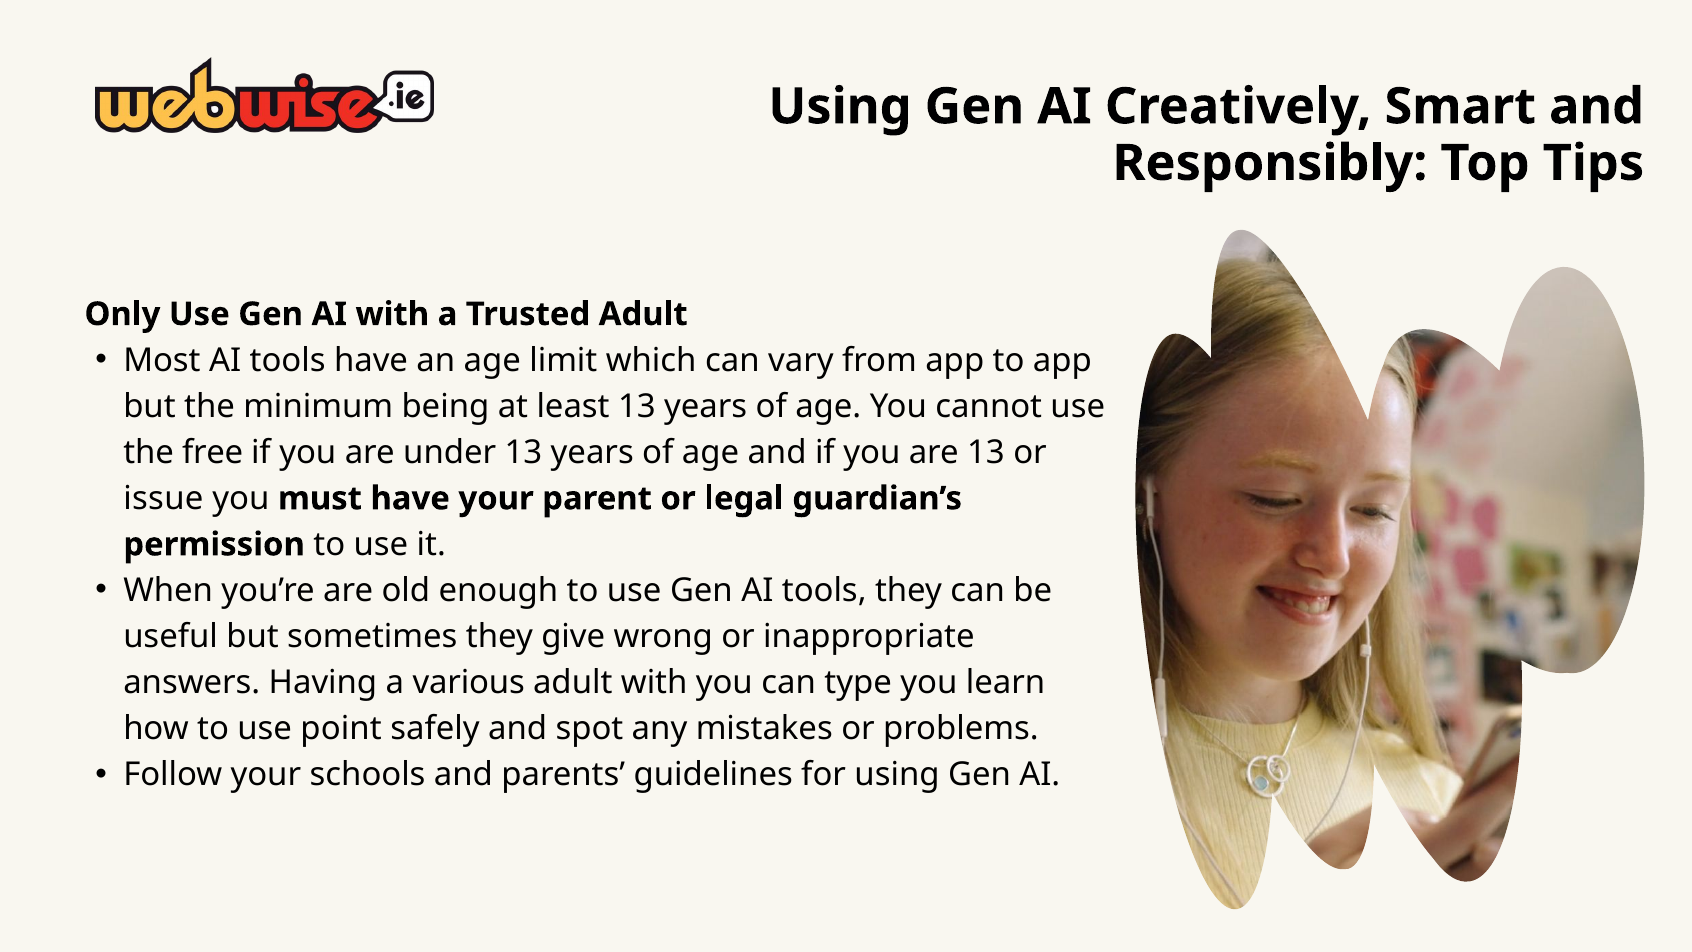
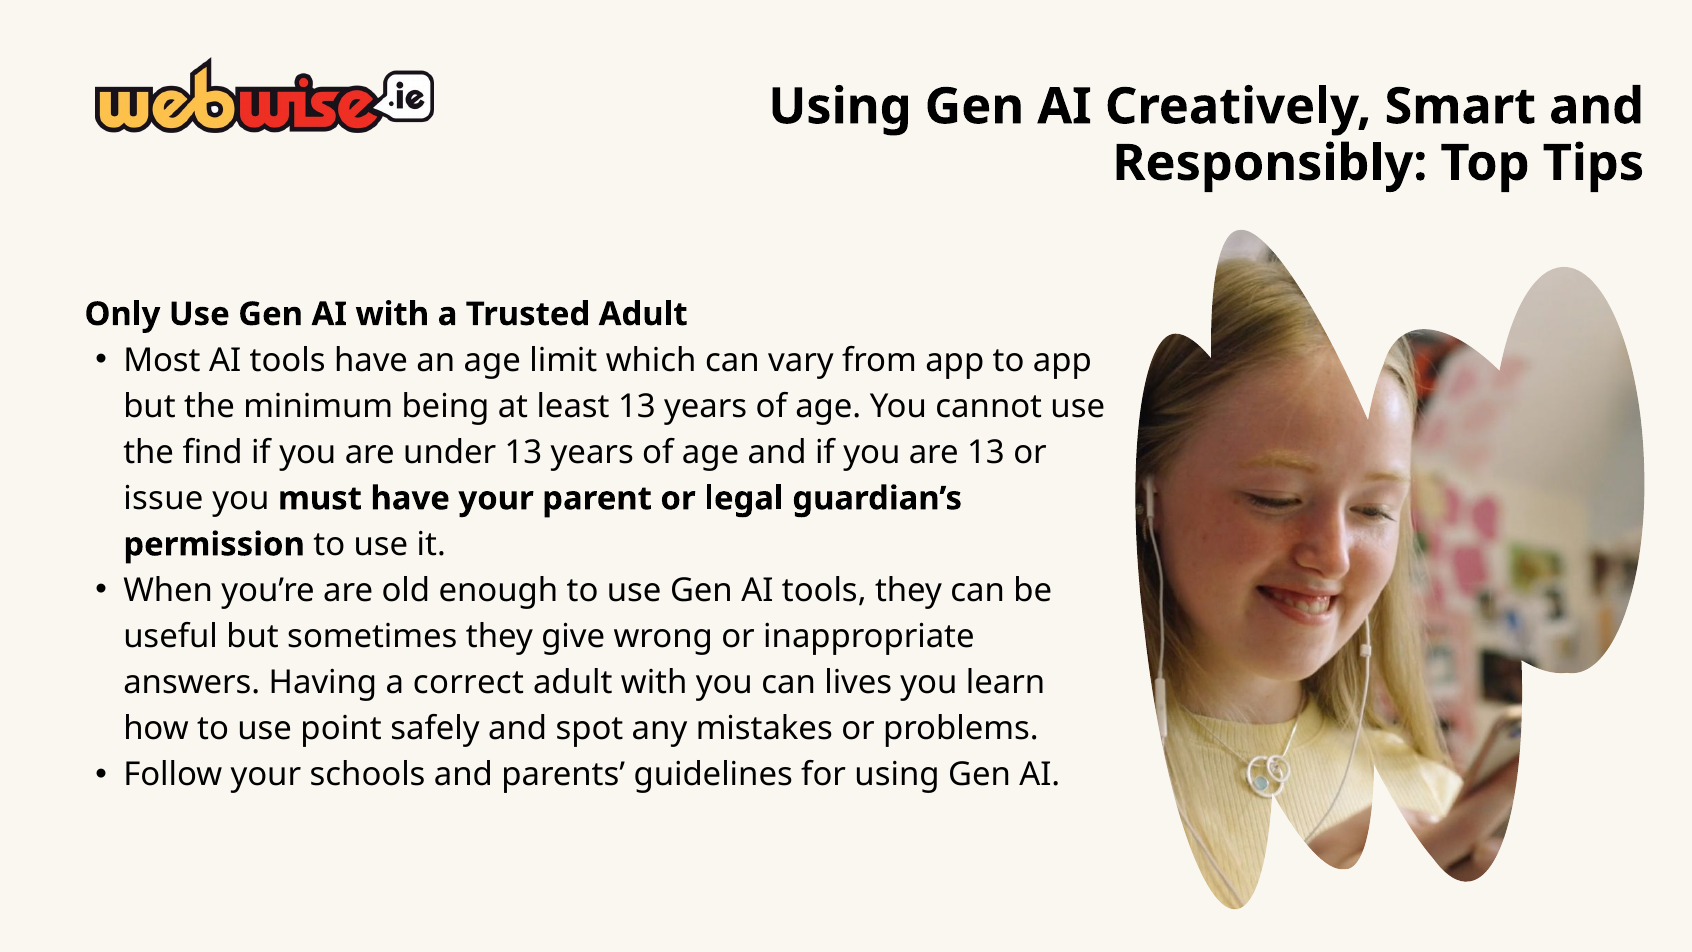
free: free -> find
various: various -> correct
type: type -> lives
